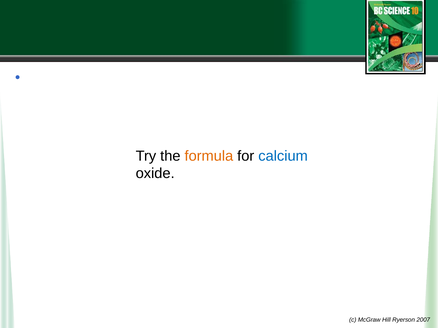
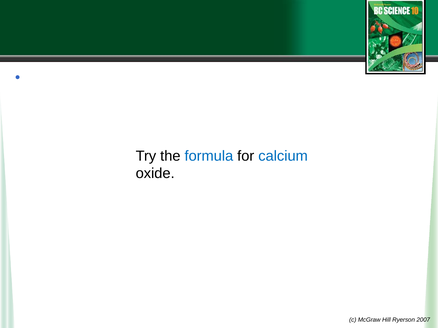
formula colour: orange -> blue
